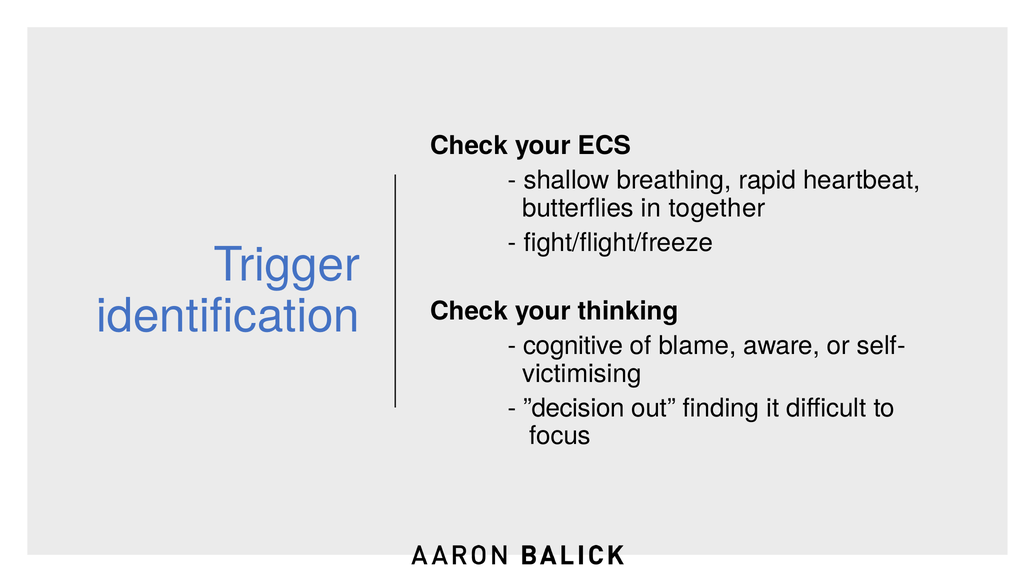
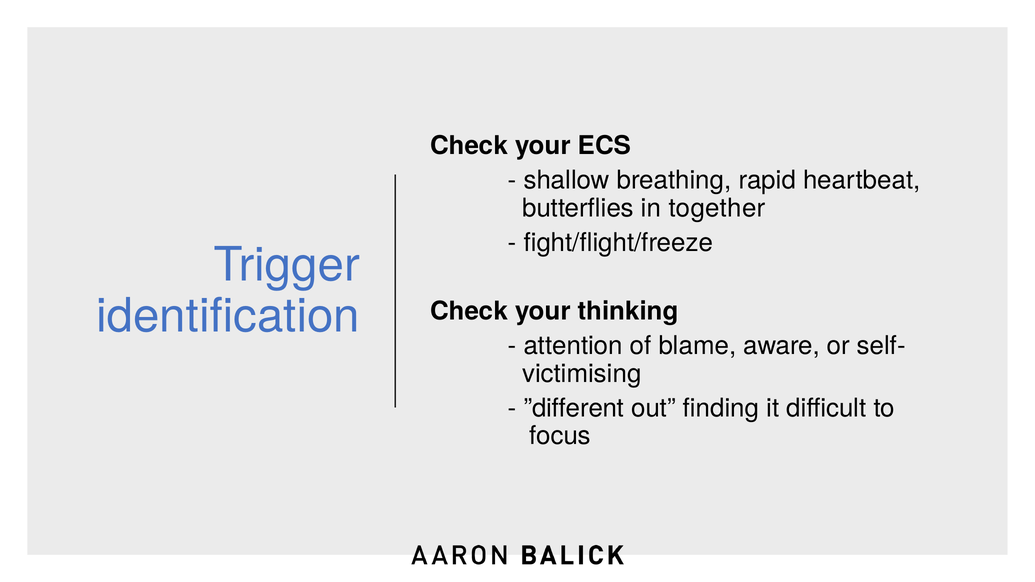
cognitive: cognitive -> attention
”decision: ”decision -> ”different
